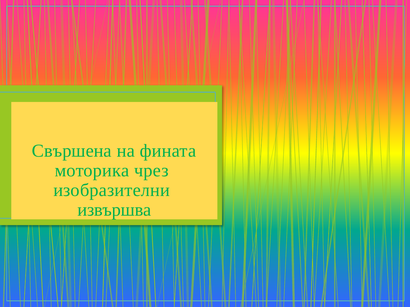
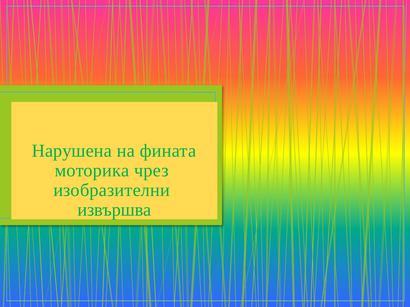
Свършена: Свършена -> Нарушена
